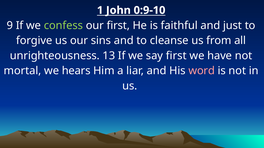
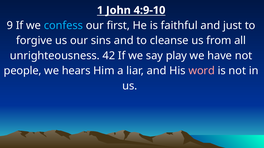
0:9-10: 0:9-10 -> 4:9-10
confess colour: light green -> light blue
13: 13 -> 42
say first: first -> play
mortal: mortal -> people
